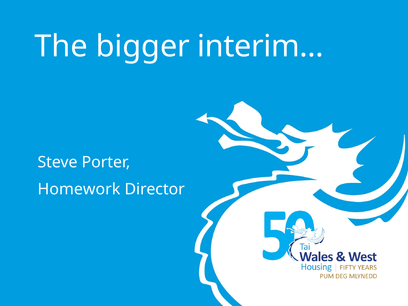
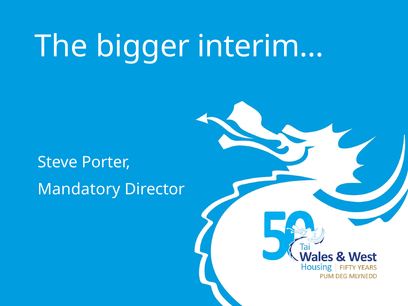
Homework: Homework -> Mandatory
